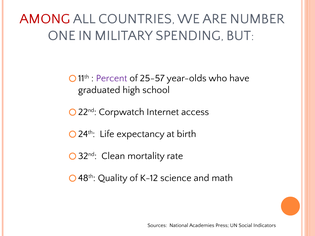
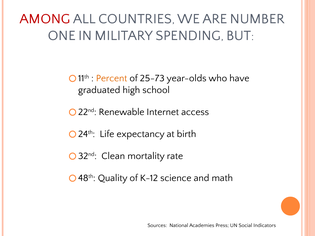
Percent colour: purple -> orange
25-57: 25-57 -> 25-73
Corpwatch: Corpwatch -> Renewable
